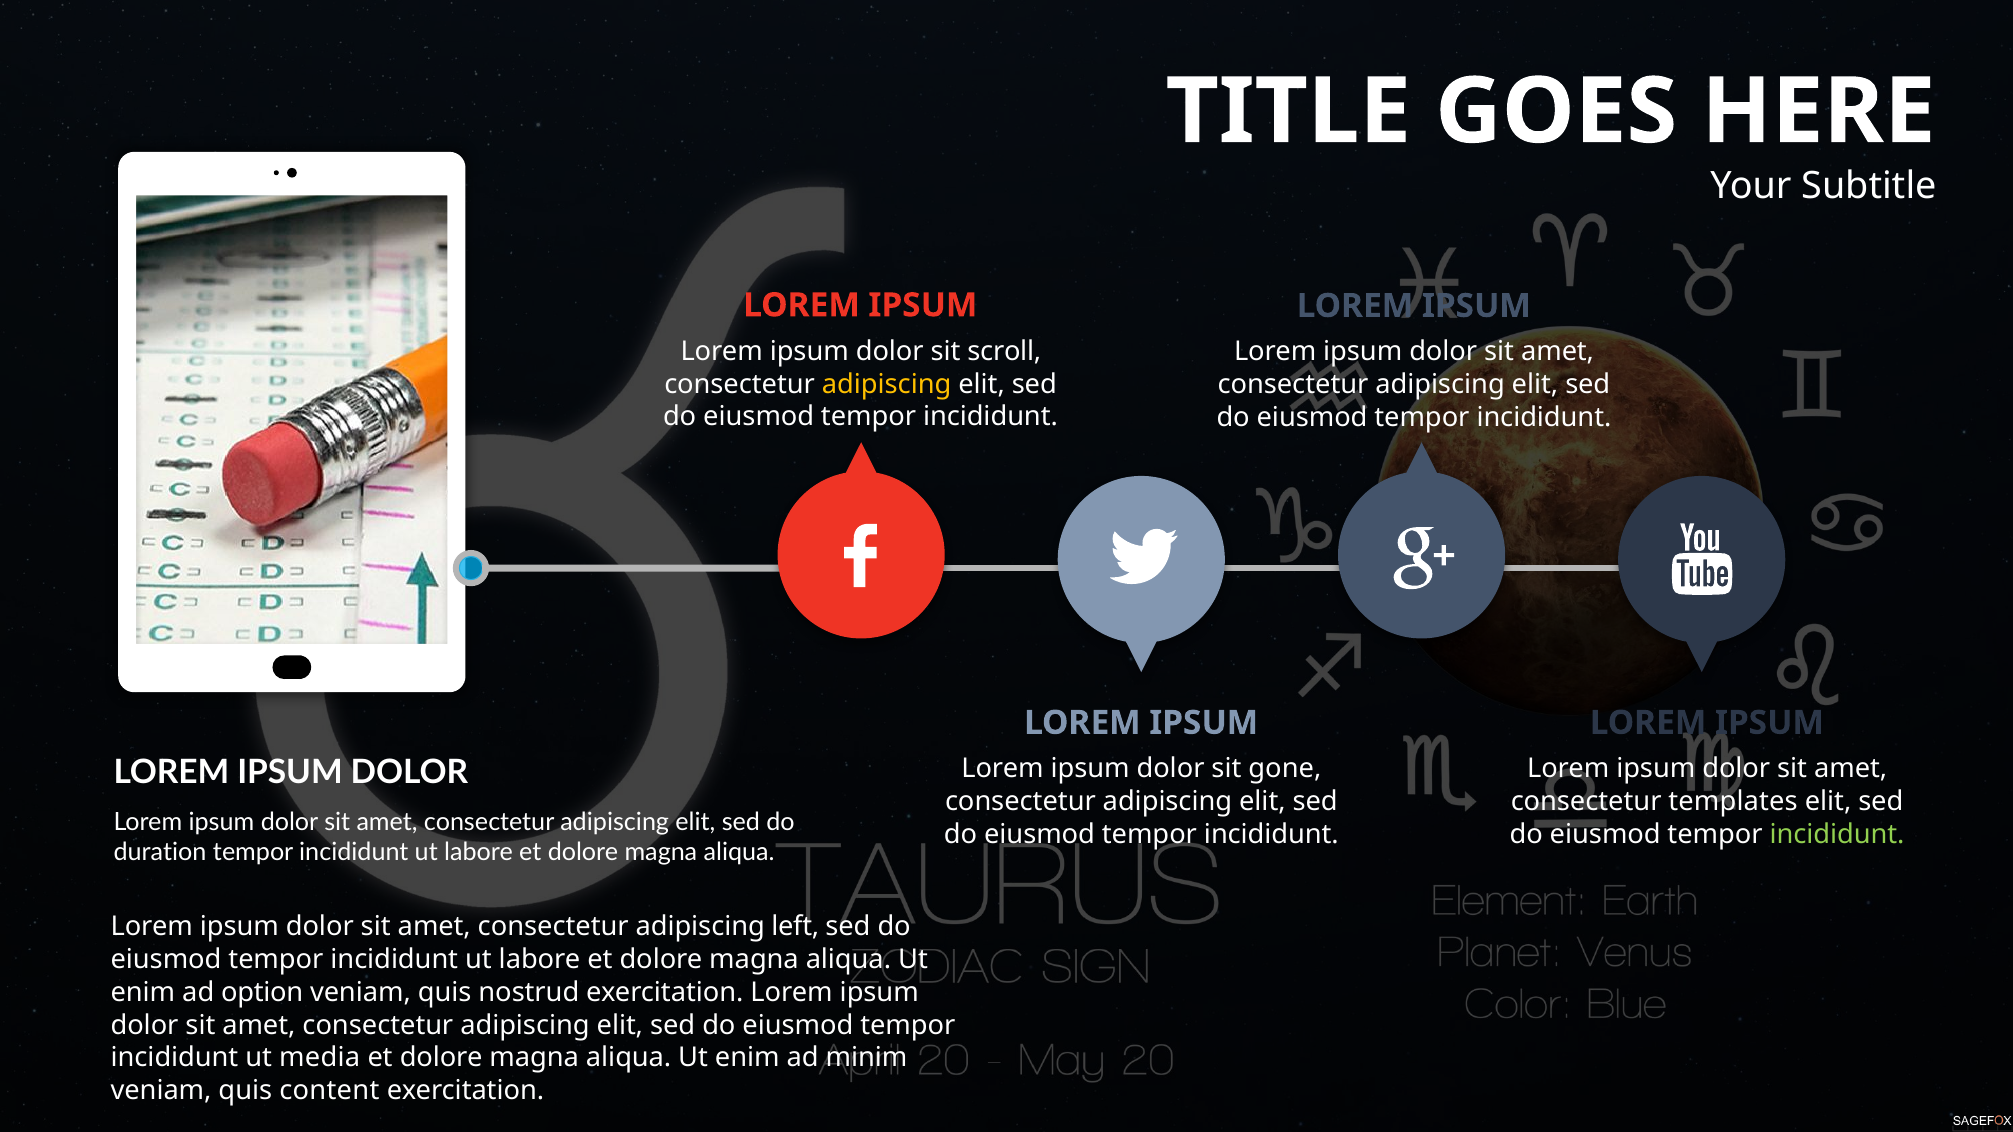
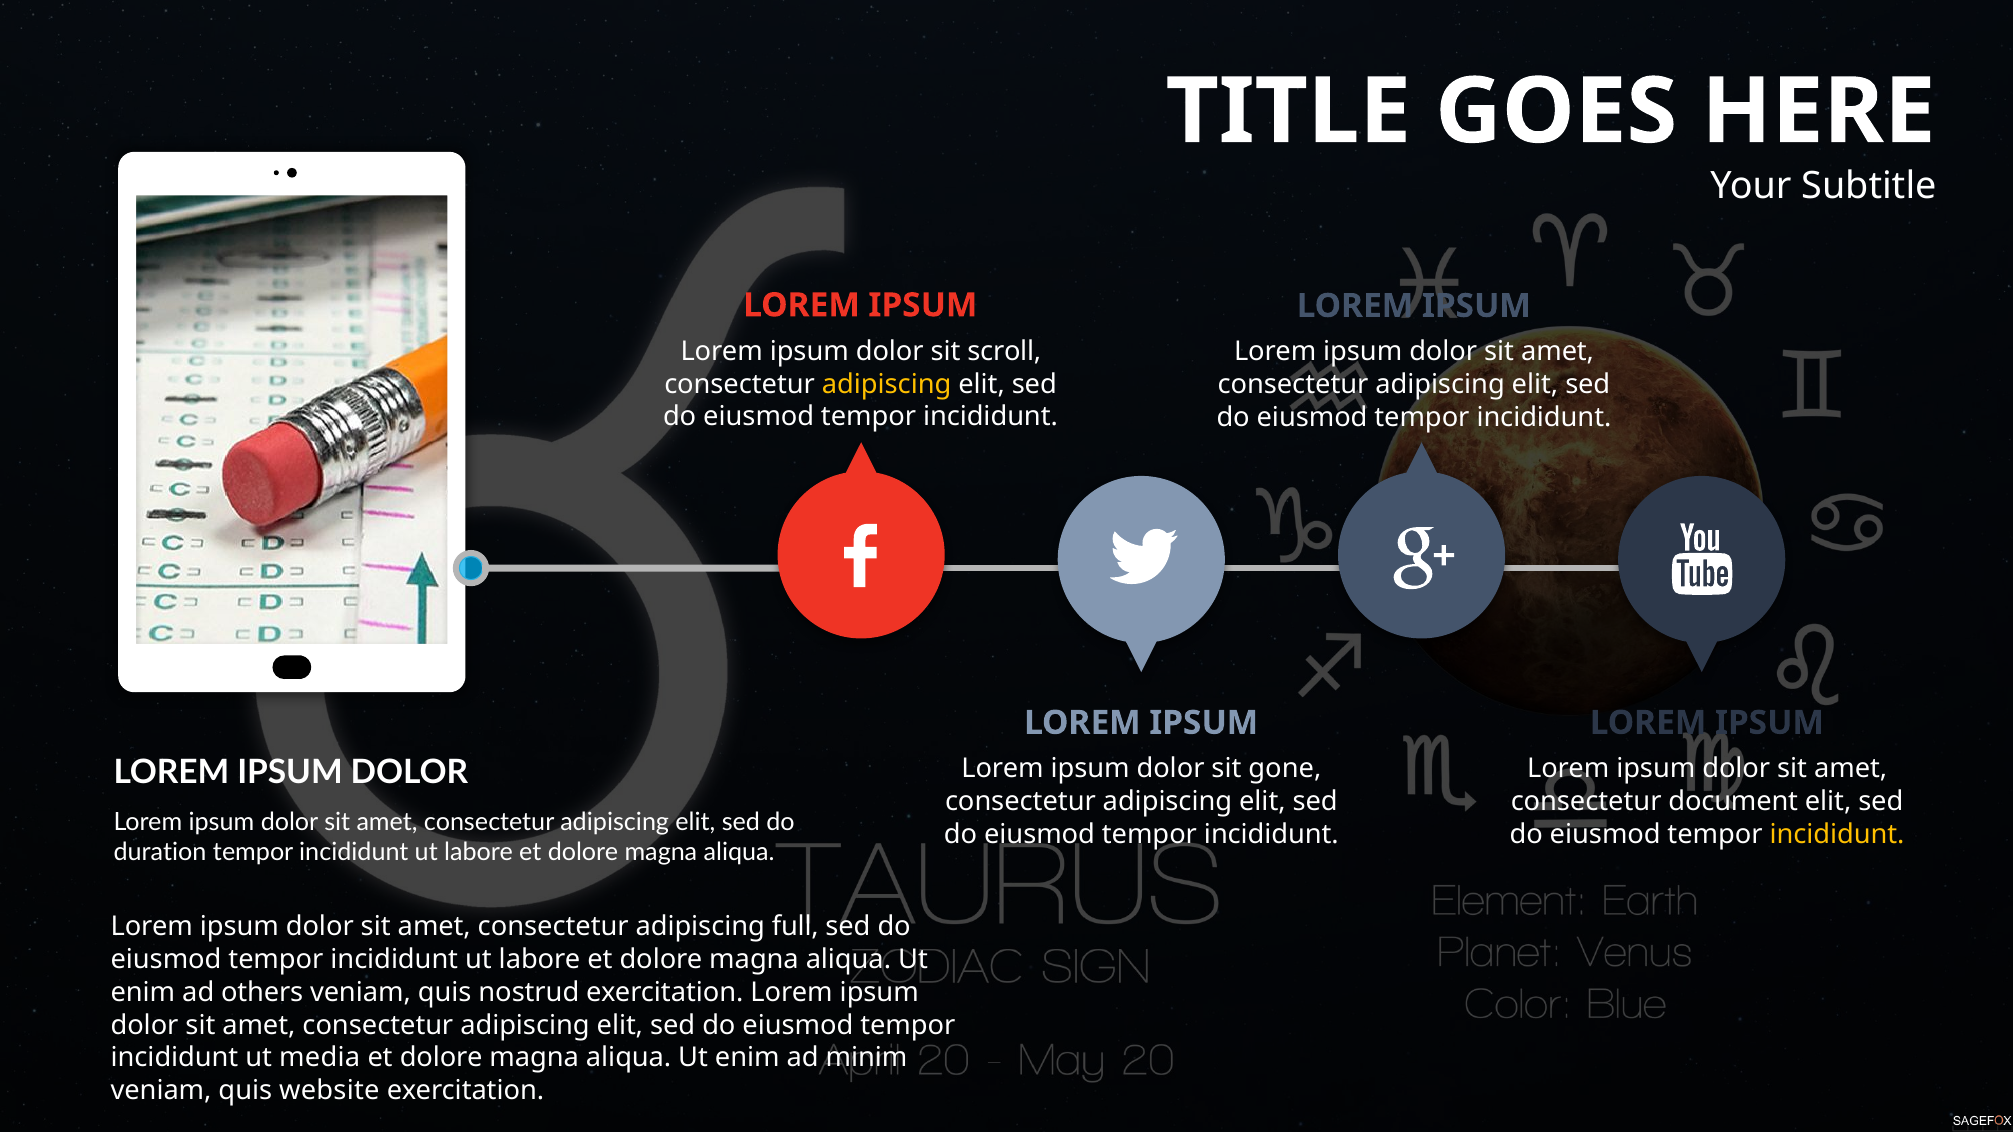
templates: templates -> document
incididunt at (1837, 835) colour: light green -> yellow
left: left -> full
option: option -> others
content: content -> website
